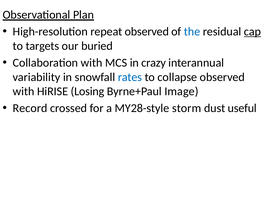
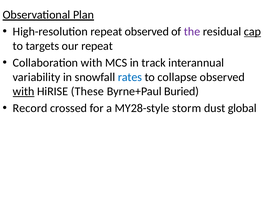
the colour: blue -> purple
our buried: buried -> repeat
crazy: crazy -> track
with at (24, 91) underline: none -> present
Losing: Losing -> These
Image: Image -> Buried
useful: useful -> global
